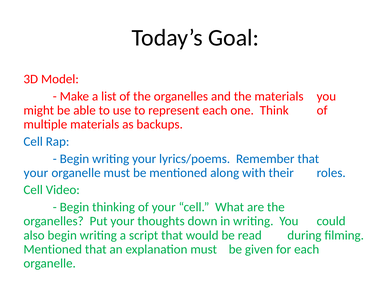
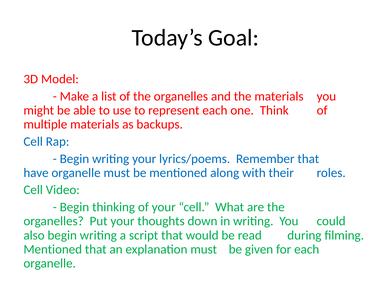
your at (36, 173): your -> have
